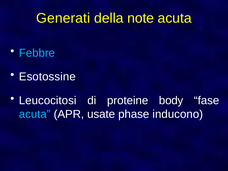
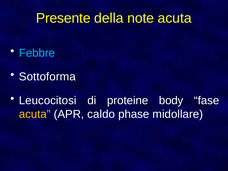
Generati: Generati -> Presente
Esotossine: Esotossine -> Sottoforma
acuta at (35, 114) colour: light blue -> yellow
usate: usate -> caldo
inducono: inducono -> midollare
